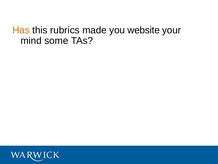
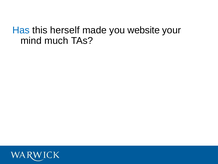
Has colour: orange -> blue
rubrics: rubrics -> herself
some: some -> much
